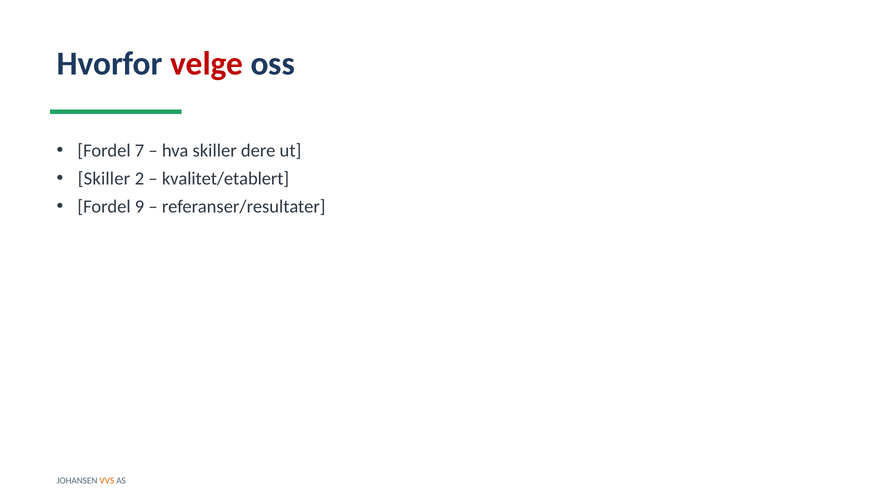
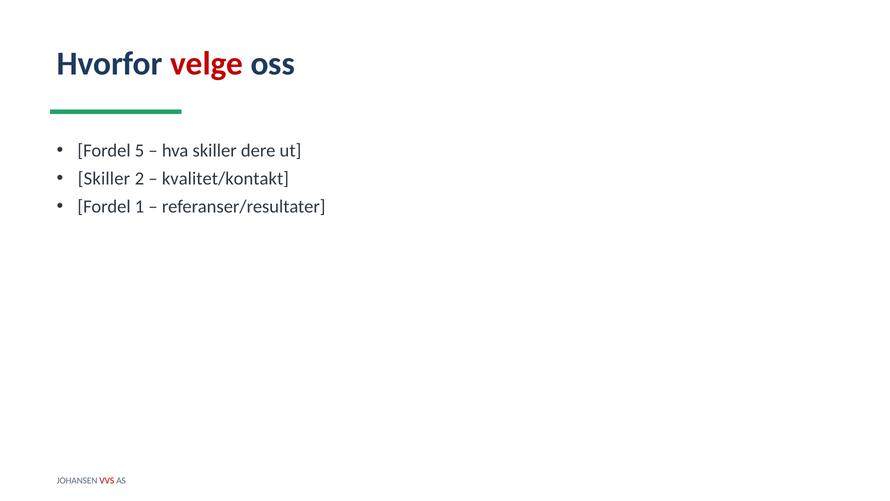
7: 7 -> 5
kvalitet/etablert: kvalitet/etablert -> kvalitet/kontakt
9: 9 -> 1
VVS colour: orange -> red
